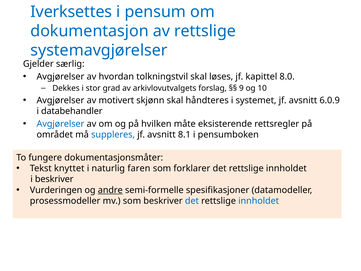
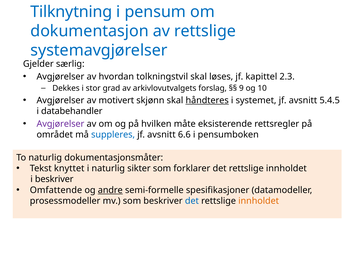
Iverksettes: Iverksettes -> Tilknytning
8.0: 8.0 -> 2.3
håndteres underline: none -> present
6.0.9: 6.0.9 -> 5.4.5
Avgjørelser at (60, 124) colour: blue -> purple
8.1: 8.1 -> 6.6
To fungere: fungere -> naturlig
faren: faren -> sikter
Vurderingen: Vurderingen -> Omfattende
innholdet at (259, 201) colour: blue -> orange
